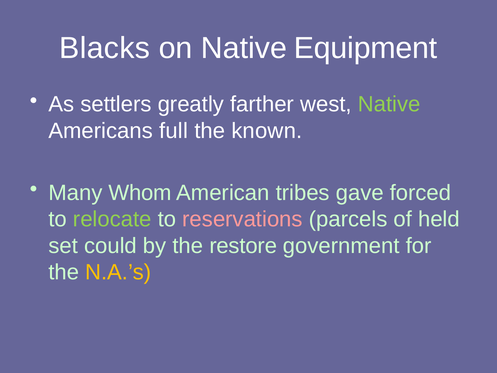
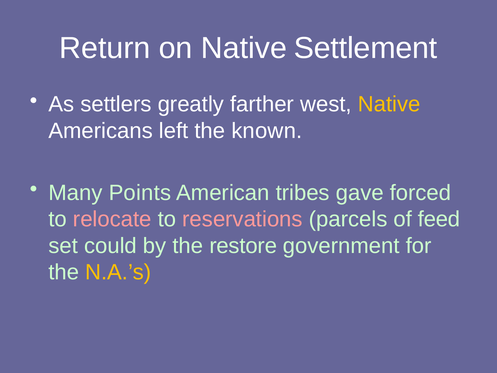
Blacks: Blacks -> Return
Equipment: Equipment -> Settlement
Native at (389, 104) colour: light green -> yellow
full: full -> left
Whom: Whom -> Points
relocate colour: light green -> pink
held: held -> feed
